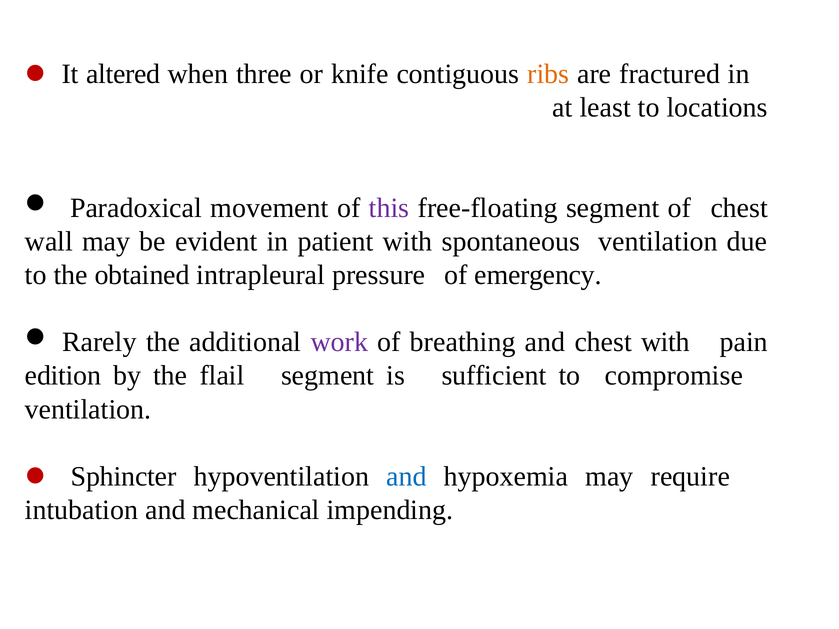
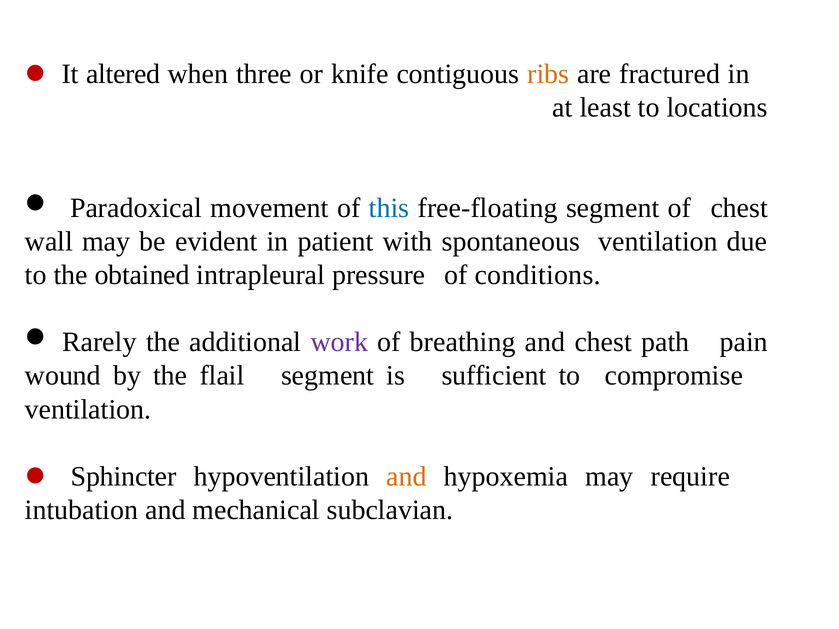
this colour: purple -> blue
emergency: emergency -> conditions
chest with: with -> path
edition: edition -> wound
and at (406, 477) colour: blue -> orange
impending: impending -> subclavian
